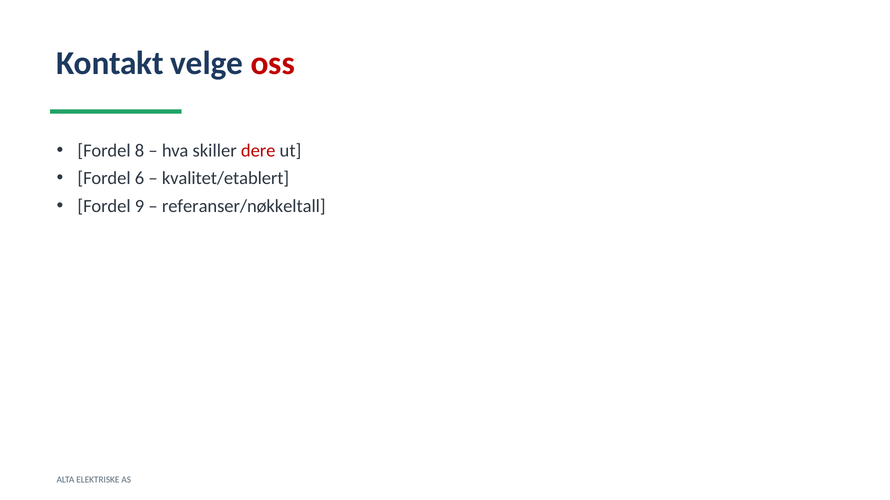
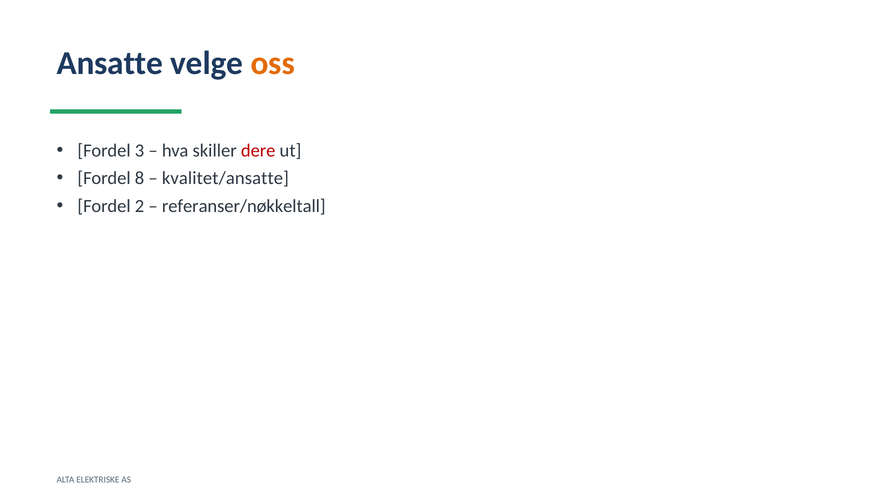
Kontakt: Kontakt -> Ansatte
oss colour: red -> orange
8: 8 -> 3
6: 6 -> 8
kvalitet/etablert: kvalitet/etablert -> kvalitet/ansatte
9: 9 -> 2
